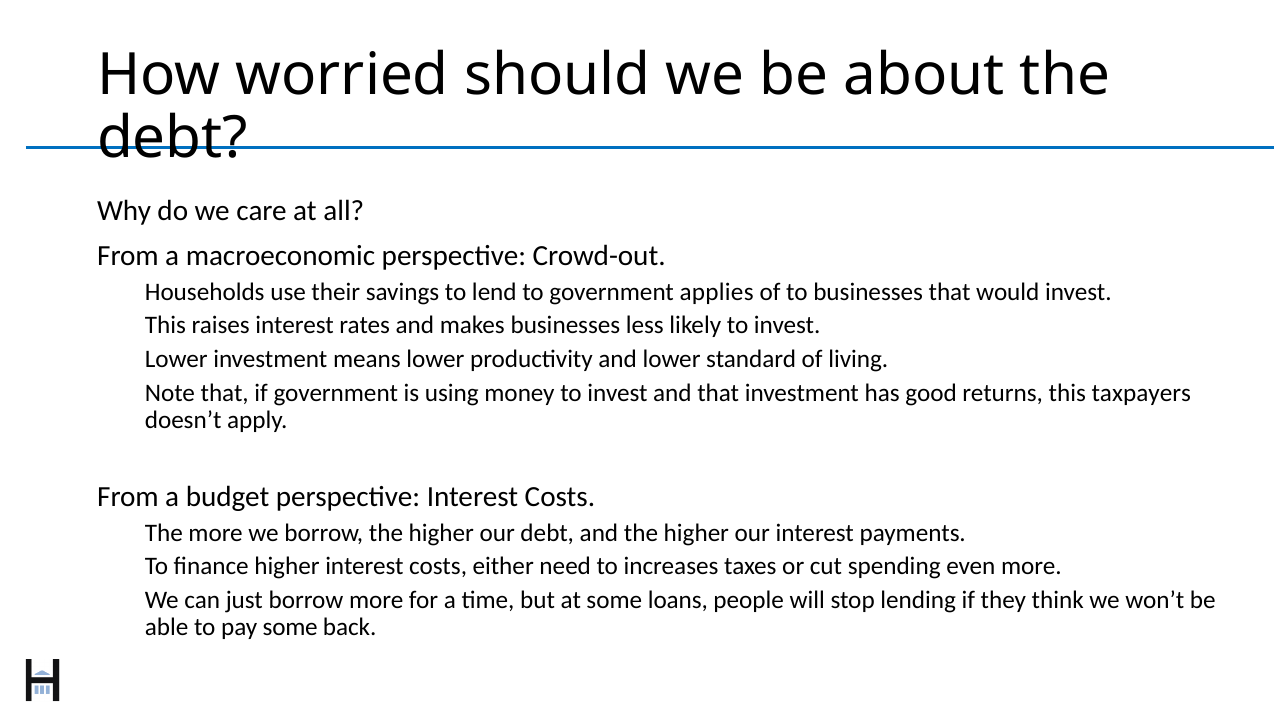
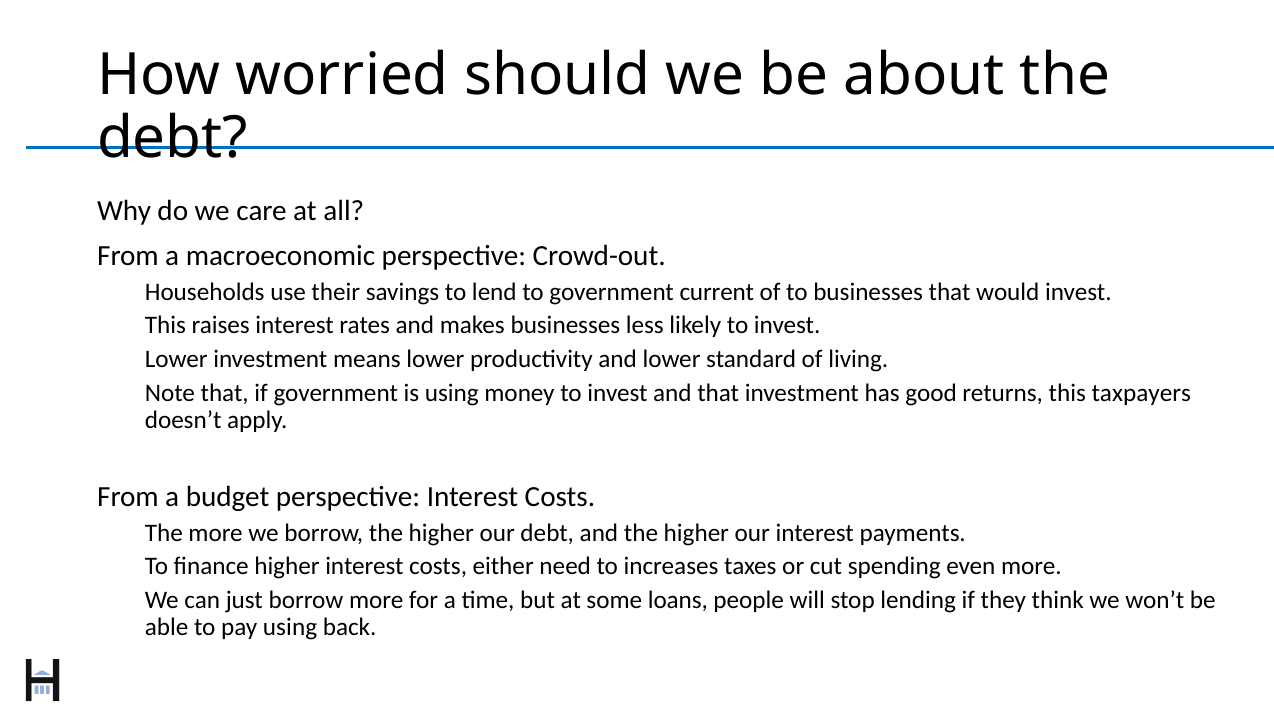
applies: applies -> current
pay some: some -> using
